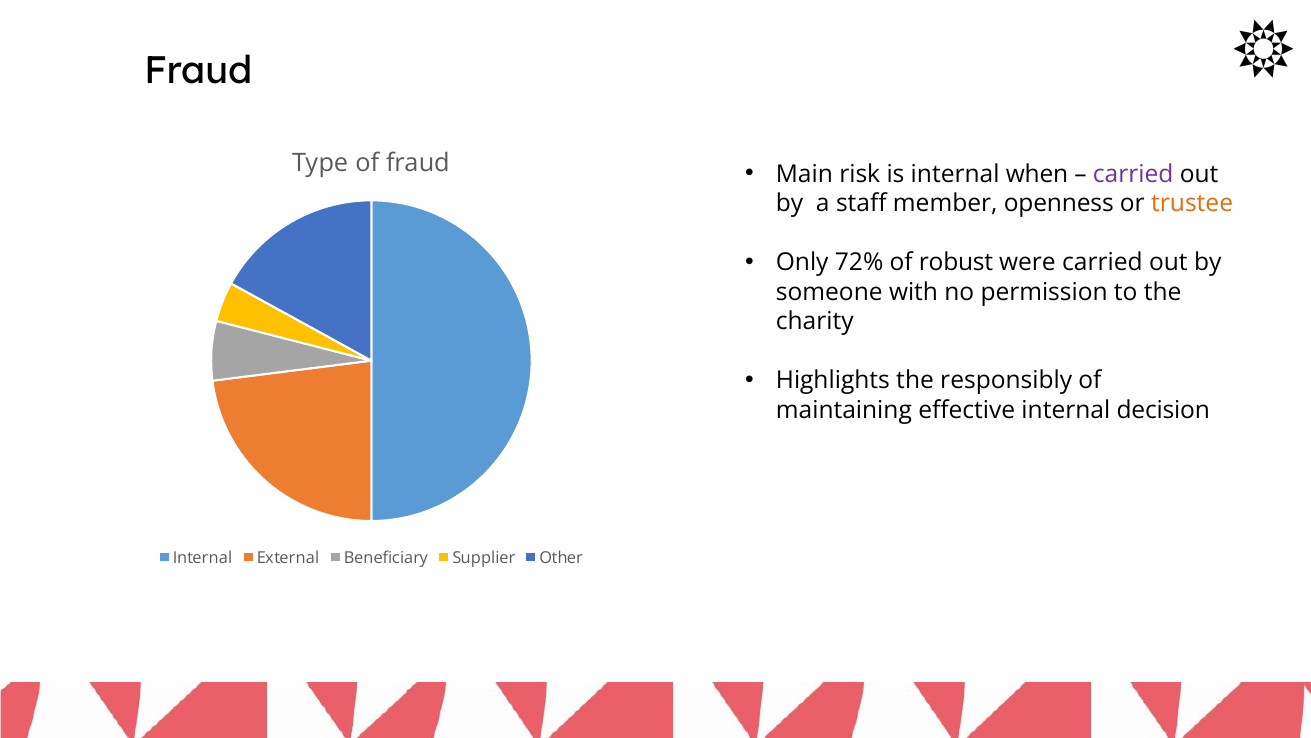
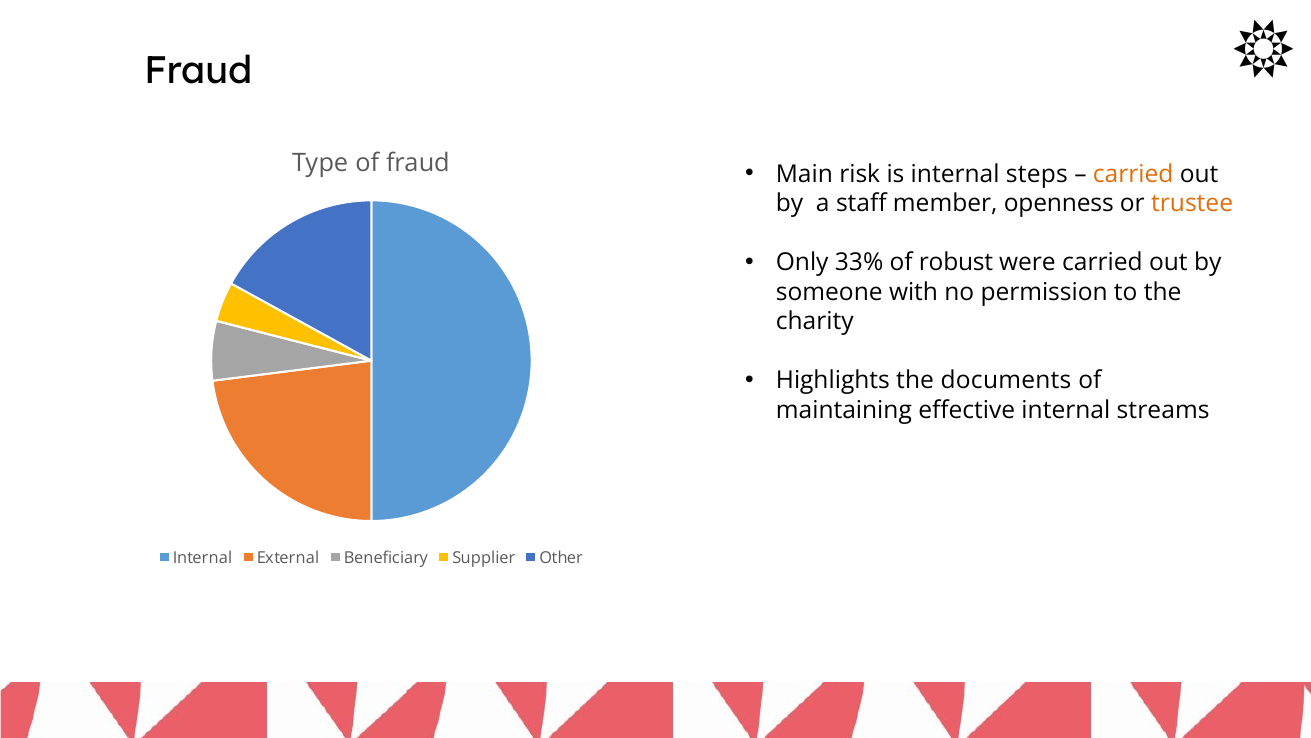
when: when -> steps
carried at (1133, 174) colour: purple -> orange
72%: 72% -> 33%
responsibly: responsibly -> documents
decision: decision -> streams
